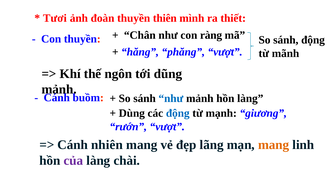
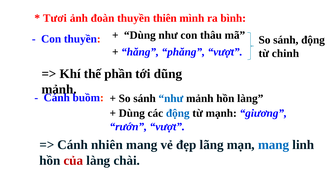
thiết: thiết -> bình
Chân at (140, 35): Chân -> Dùng
ràng: ràng -> thâu
mãnh: mãnh -> chinh
ngôn: ngôn -> phần
mang at (274, 145) colour: orange -> blue
của colour: purple -> red
